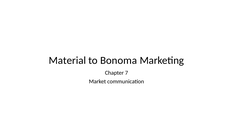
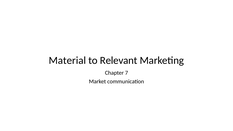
Bonoma: Bonoma -> Relevant
